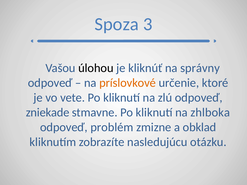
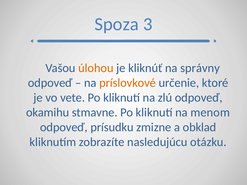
úlohou colour: black -> orange
zniekade: zniekade -> okamihu
zhlboka: zhlboka -> menom
problém: problém -> prísudku
